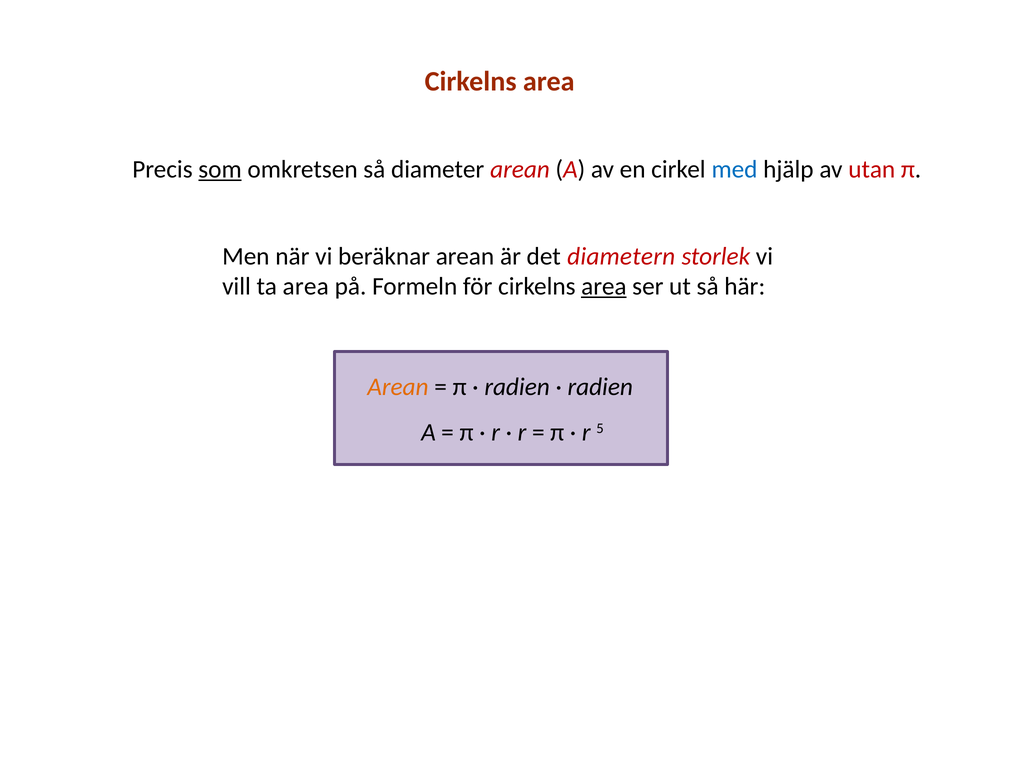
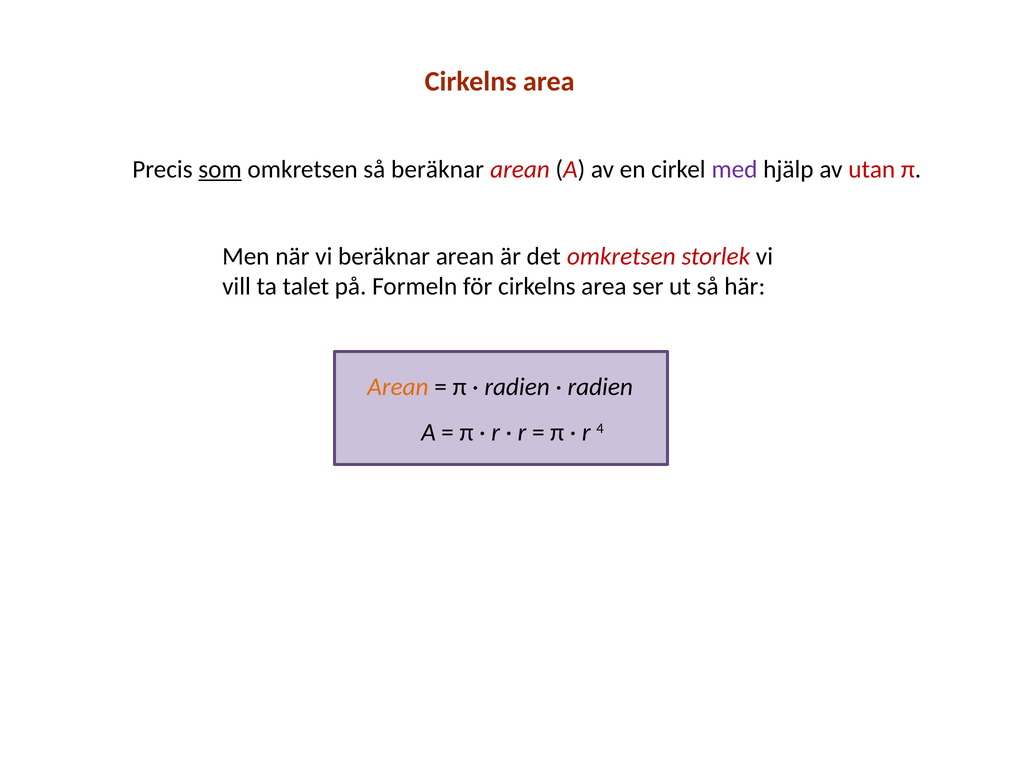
så diameter: diameter -> beräknar
med colour: blue -> purple
det diametern: diametern -> omkretsen
ta area: area -> talet
area at (604, 287) underline: present -> none
5: 5 -> 4
